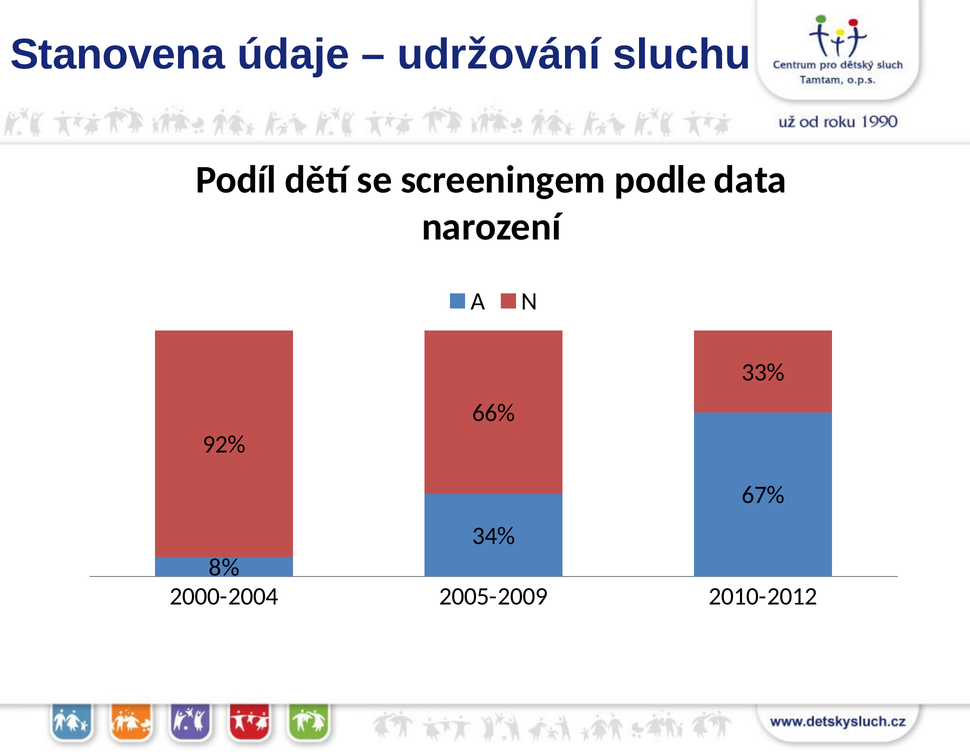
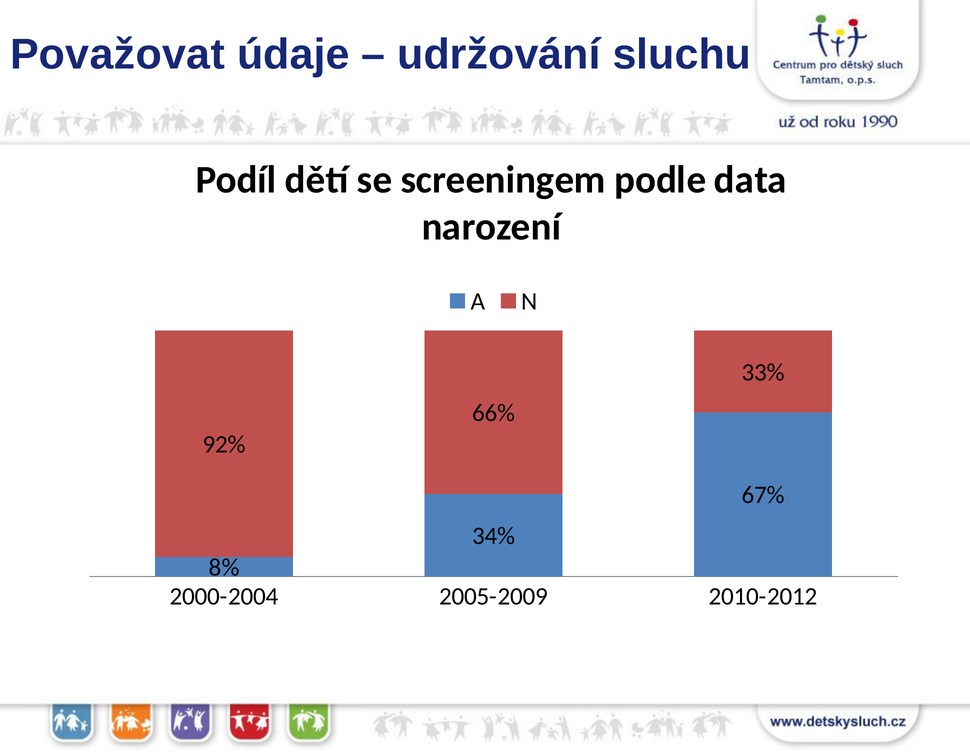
Stanovena: Stanovena -> Považovat
